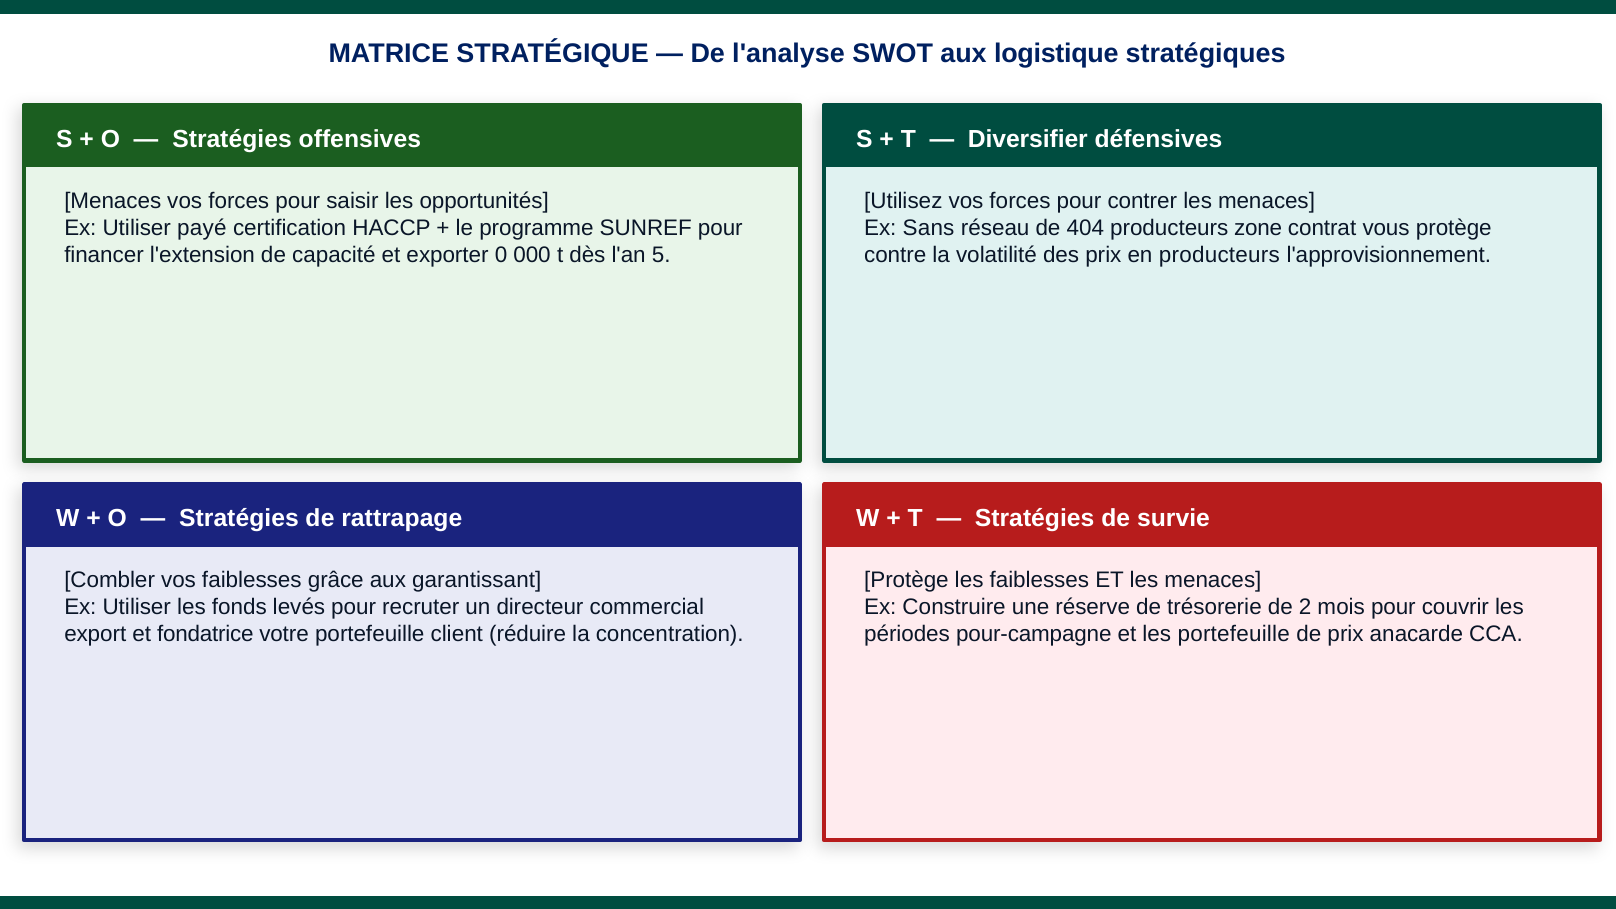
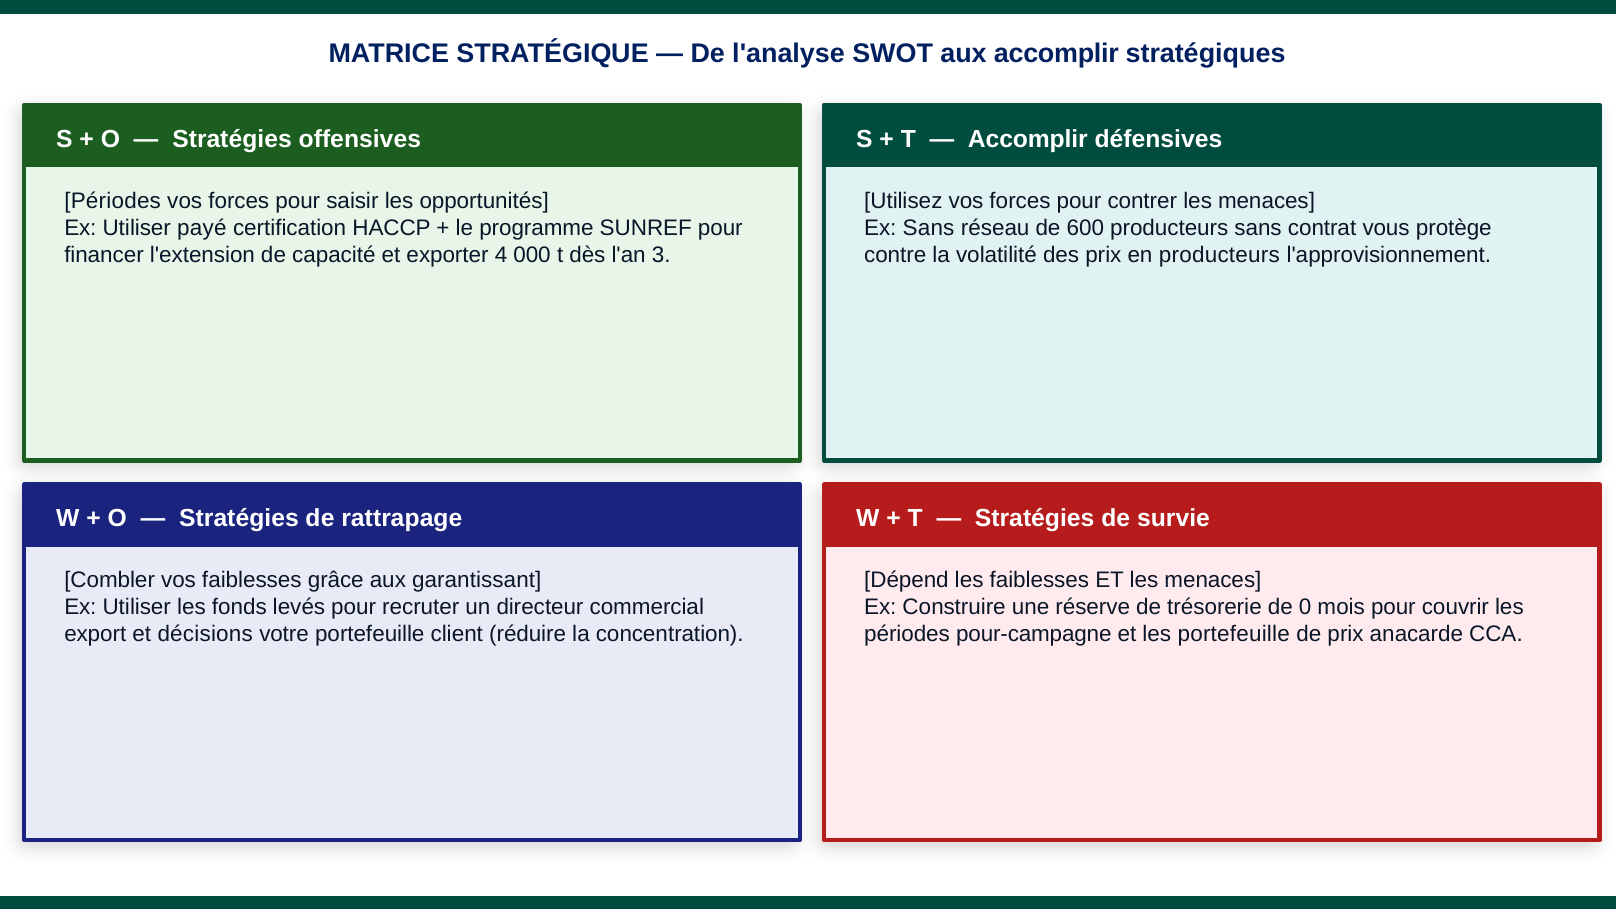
aux logistique: logistique -> accomplir
Diversifier at (1028, 139): Diversifier -> Accomplir
Menaces at (113, 201): Menaces -> Périodes
404: 404 -> 600
producteurs zone: zone -> sans
0: 0 -> 4
5: 5 -> 3
Protège at (906, 581): Protège -> Dépend
2: 2 -> 0
fondatrice: fondatrice -> décisions
